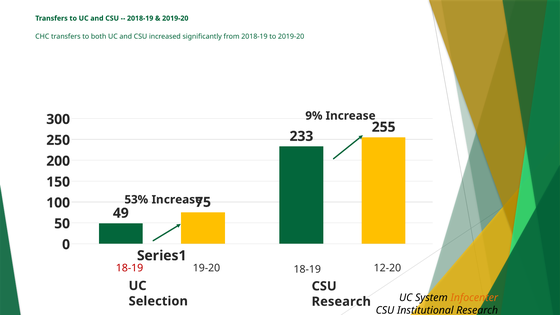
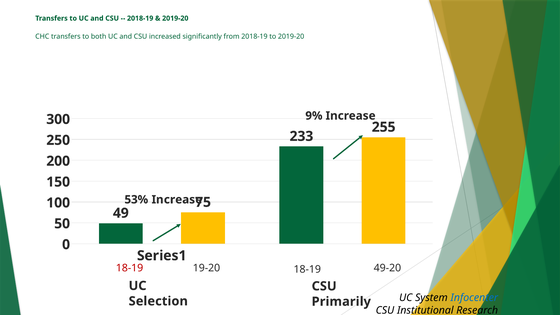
12-20: 12-20 -> 49-20
Research at (341, 302): Research -> Primarily
Infocenter colour: orange -> blue
